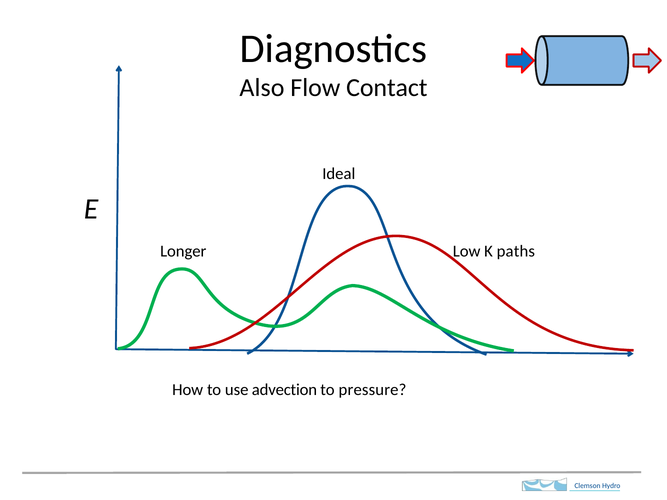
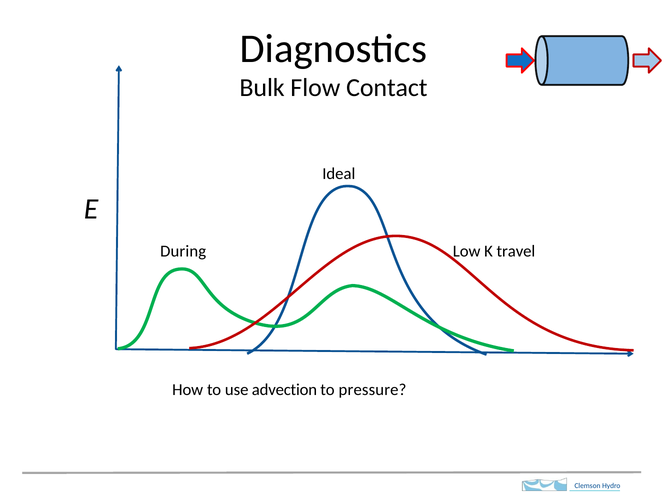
Also: Also -> Bulk
Longer: Longer -> During
paths: paths -> travel
